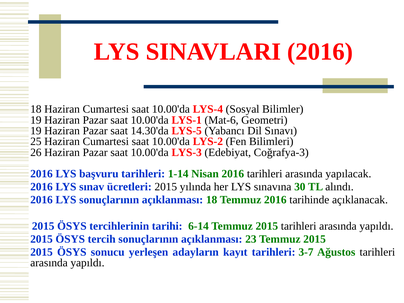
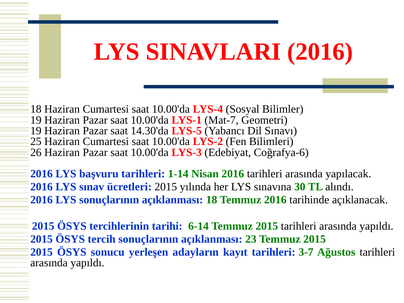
Mat-6: Mat-6 -> Mat-7
Coğrafya-3: Coğrafya-3 -> Coğrafya-6
